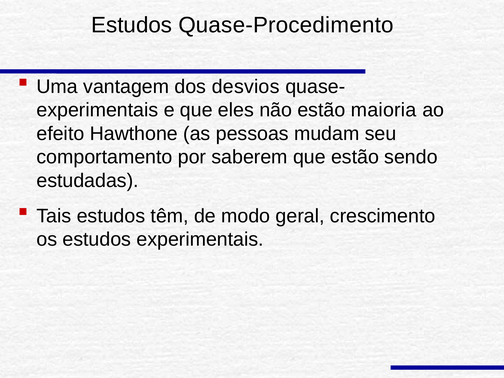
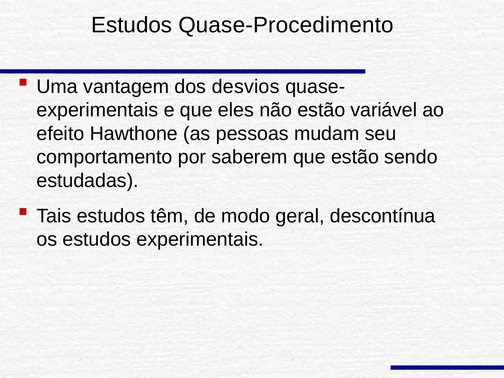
maioria: maioria -> variável
crescimento: crescimento -> descontínua
